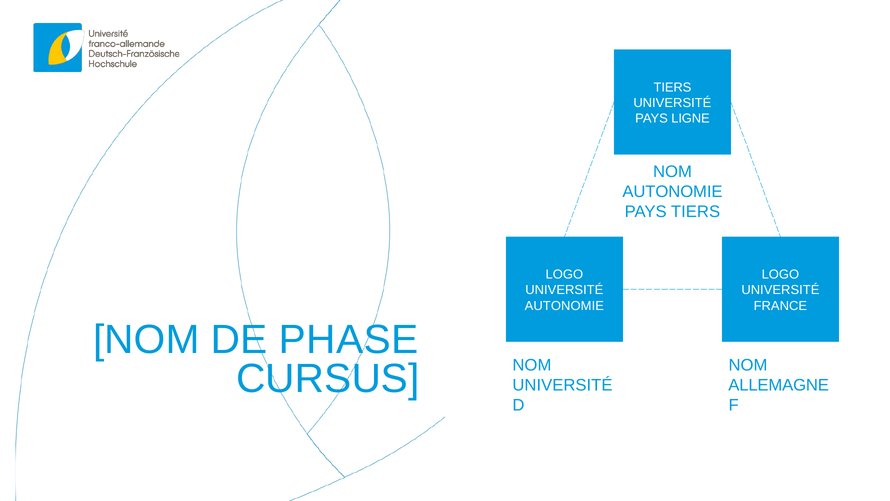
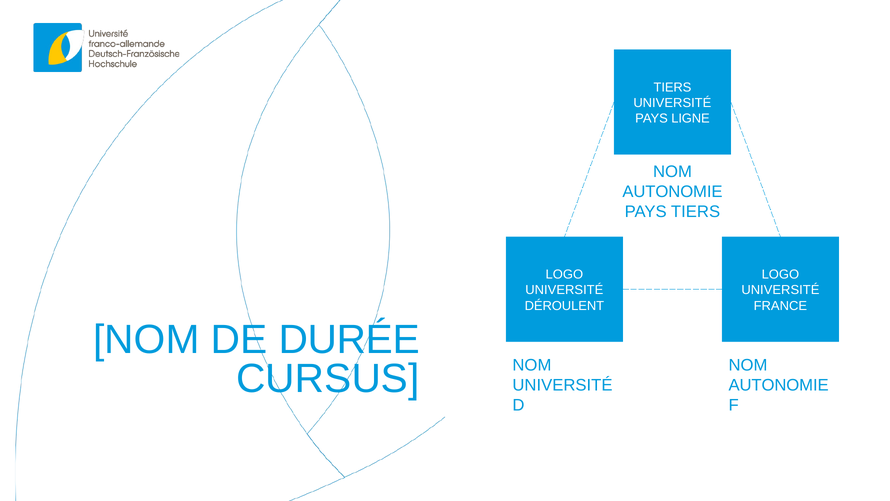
AUTONOMIE at (564, 306): AUTONOMIE -> DÉROULENT
PHASE: PHASE -> DURÉE
ALLEMAGNE at (779, 385): ALLEMAGNE -> AUTONOMIE
